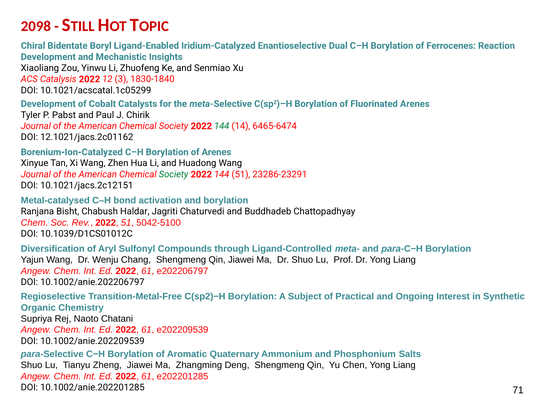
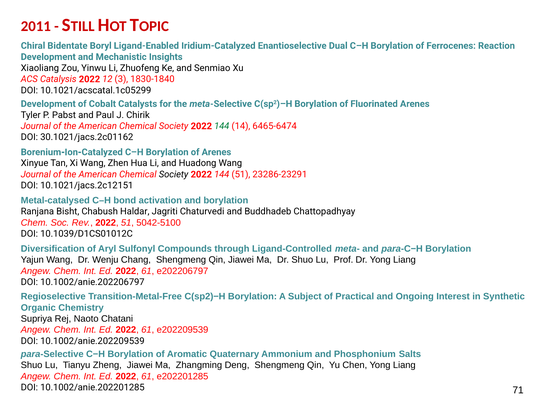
2098: 2098 -> 2011
12.1021/jacs.2c01162: 12.1021/jacs.2c01162 -> 30.1021/jacs.2c01162
Society at (174, 174) colour: green -> black
